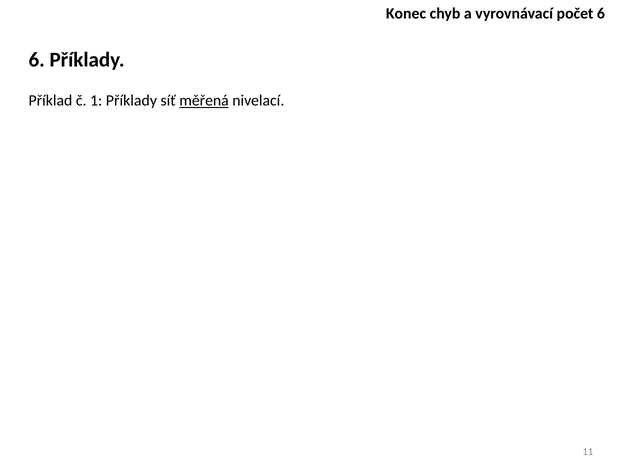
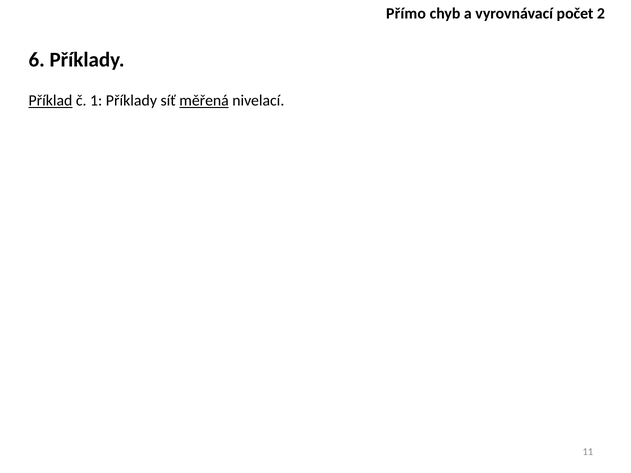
Konec: Konec -> Přímo
počet 6: 6 -> 2
Příklad underline: none -> present
